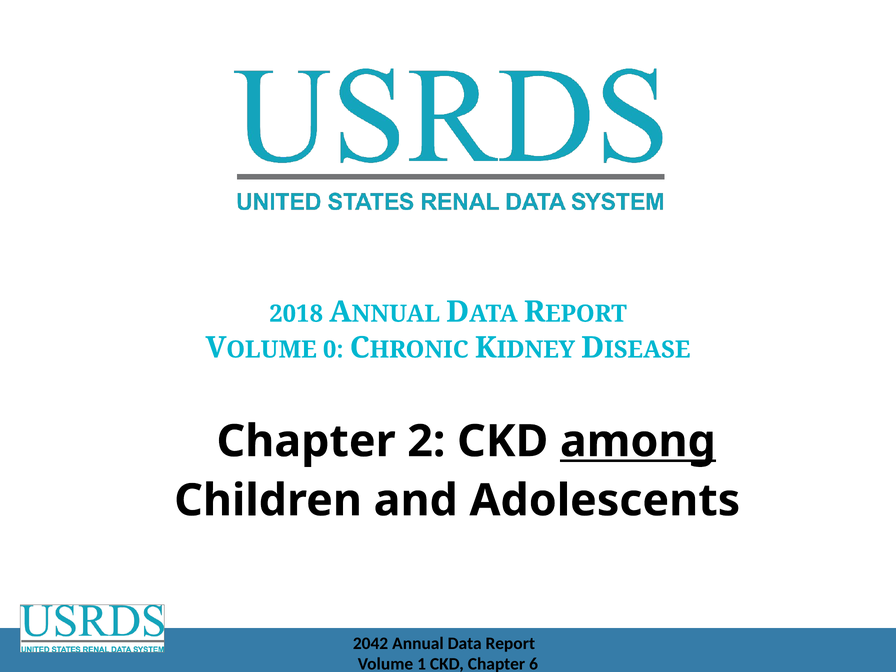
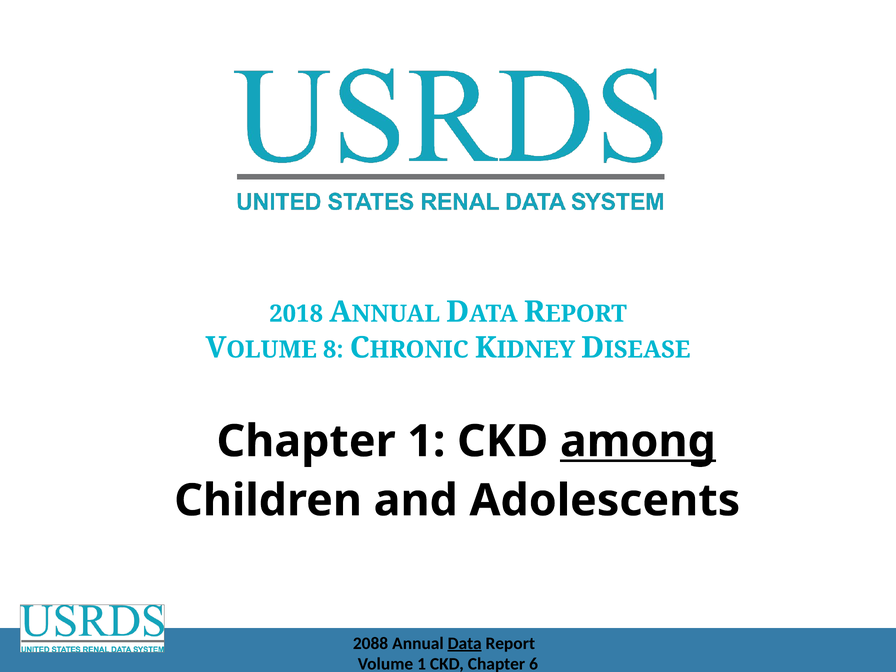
0: 0 -> 8
Chapter 2: 2 -> 1
2042: 2042 -> 2088
Data underline: none -> present
